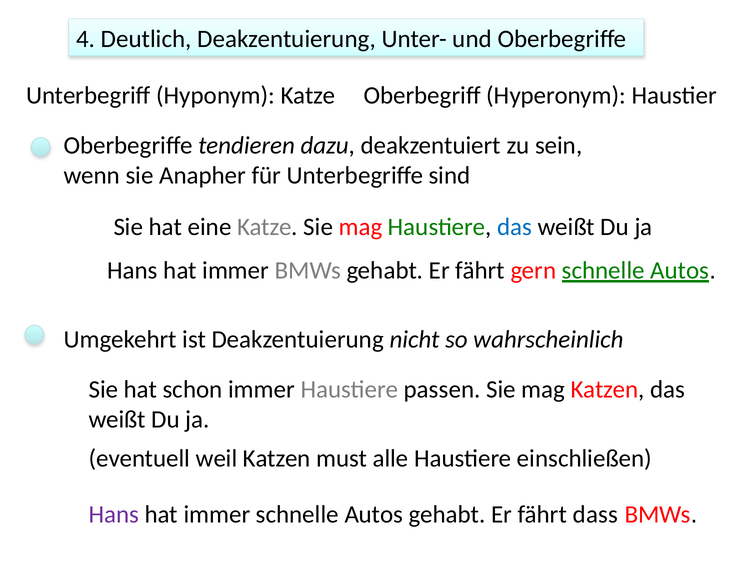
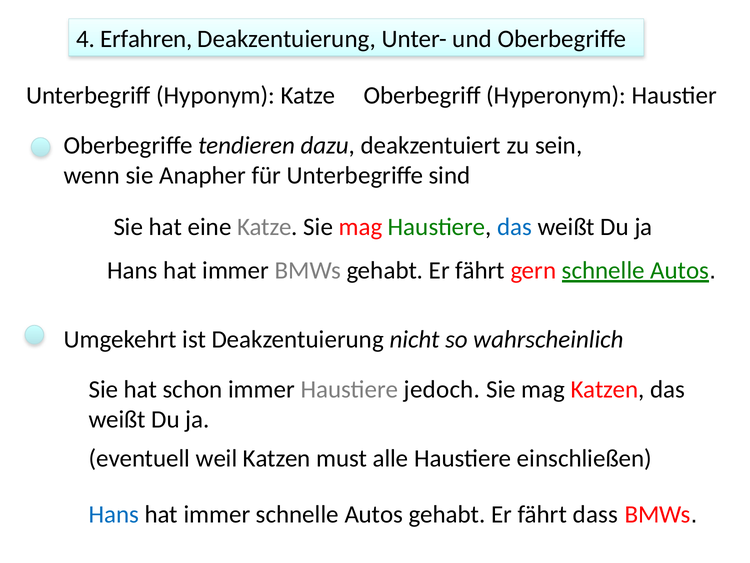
Deutlich: Deutlich -> Erfahren
passen: passen -> jedoch
Hans at (114, 514) colour: purple -> blue
